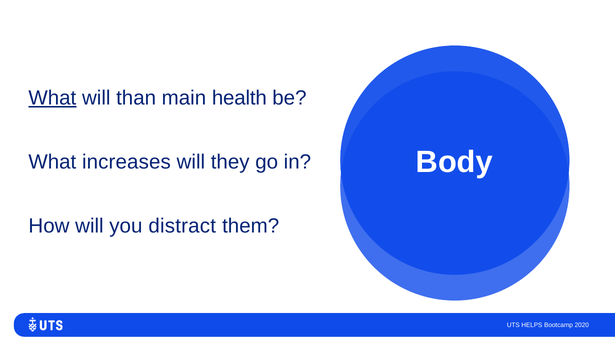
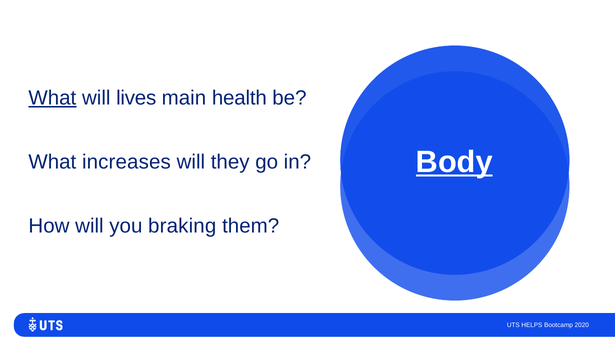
than: than -> lives
Body underline: none -> present
distract: distract -> braking
